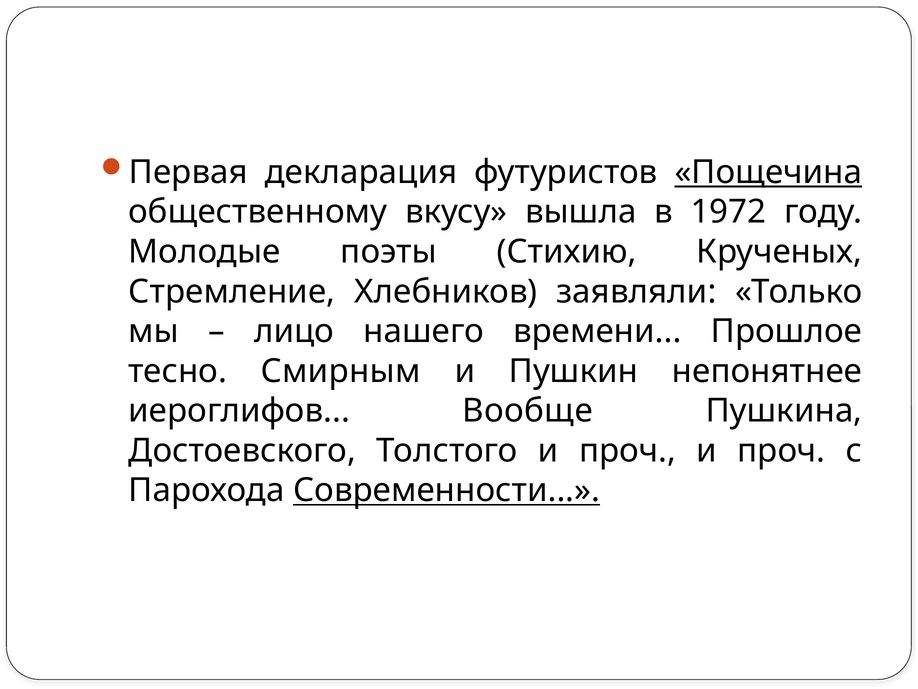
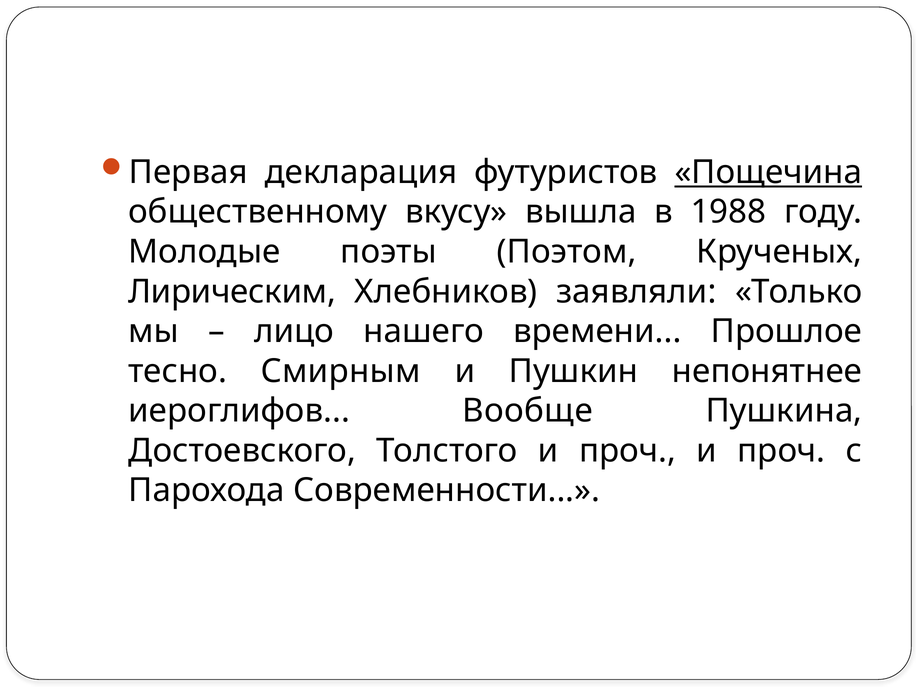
1972: 1972 -> 1988
Стихию: Стихию -> Поэтом
Стремление: Стремление -> Лирическим
Современности underline: present -> none
